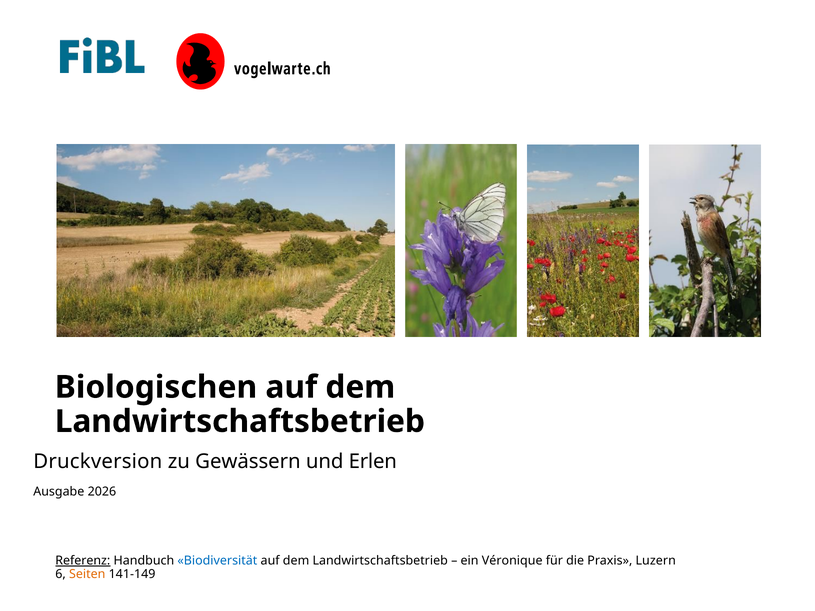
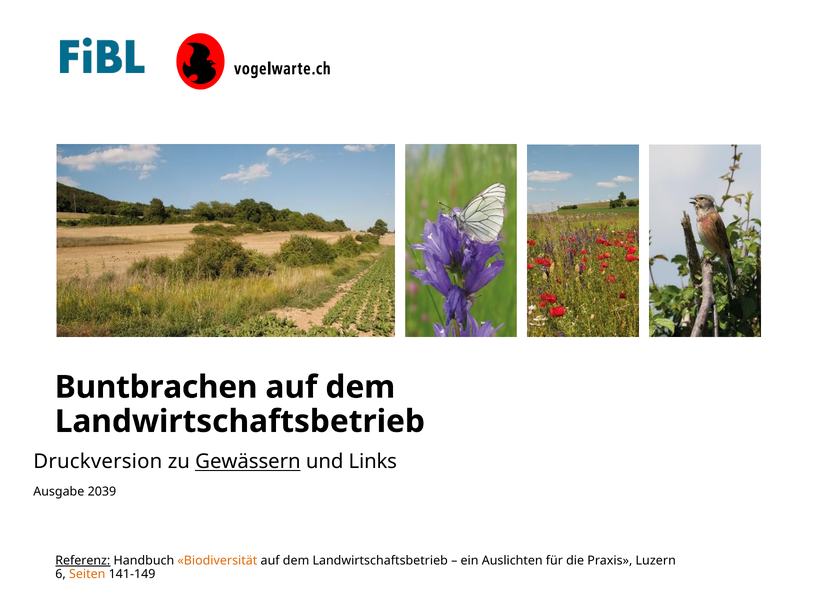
Biologischen: Biologischen -> Buntbrachen
Gewässern underline: none -> present
Erlen: Erlen -> Links
2026: 2026 -> 2039
Biodiversität colour: blue -> orange
Véronique: Véronique -> Auslichten
